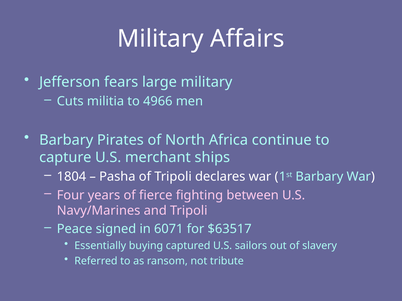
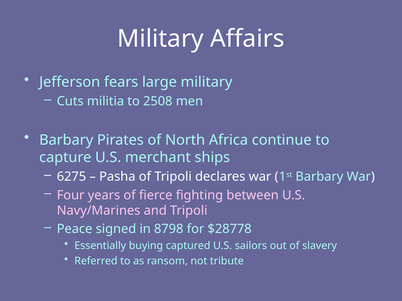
4966: 4966 -> 2508
1804: 1804 -> 6275
6071: 6071 -> 8798
$63517: $63517 -> $28778
